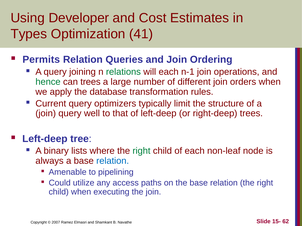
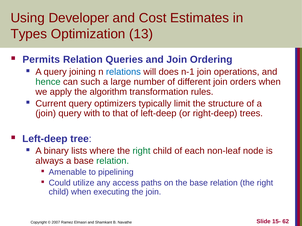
41: 41 -> 13
relations colour: green -> blue
will each: each -> does
can trees: trees -> such
database: database -> algorithm
well: well -> with
relation at (113, 161) colour: blue -> green
